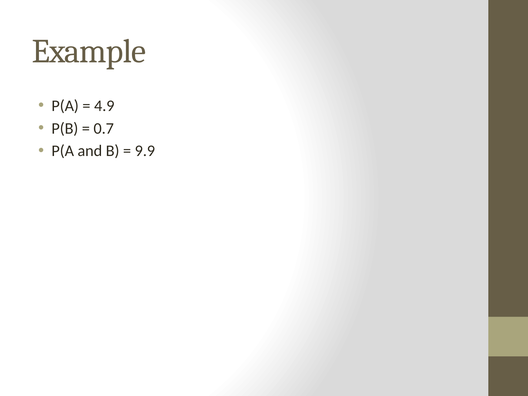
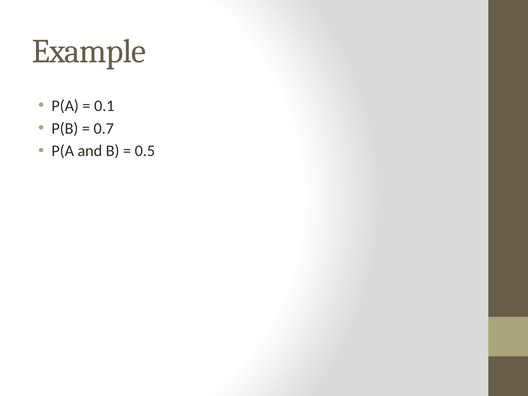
4.9: 4.9 -> 0.1
9.9: 9.9 -> 0.5
